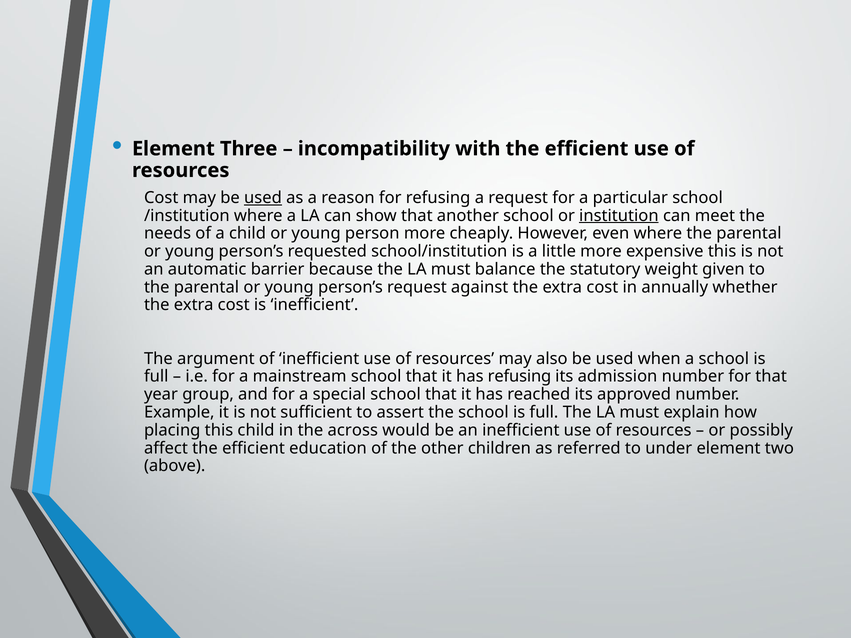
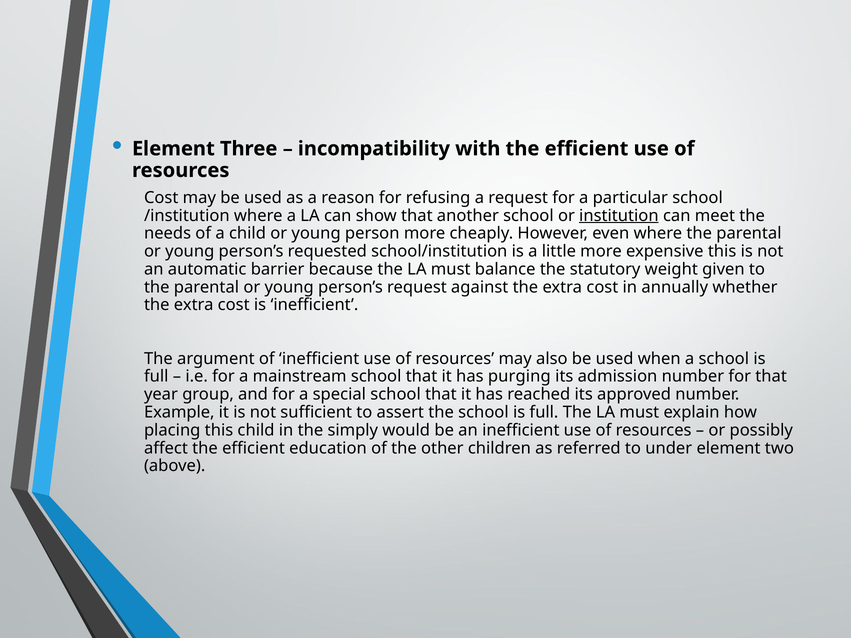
used at (263, 198) underline: present -> none
has refusing: refusing -> purging
across: across -> simply
